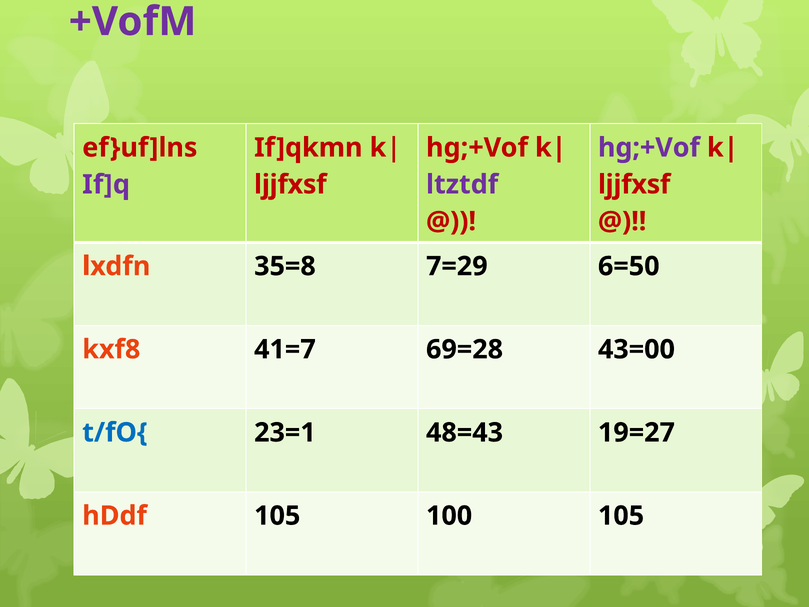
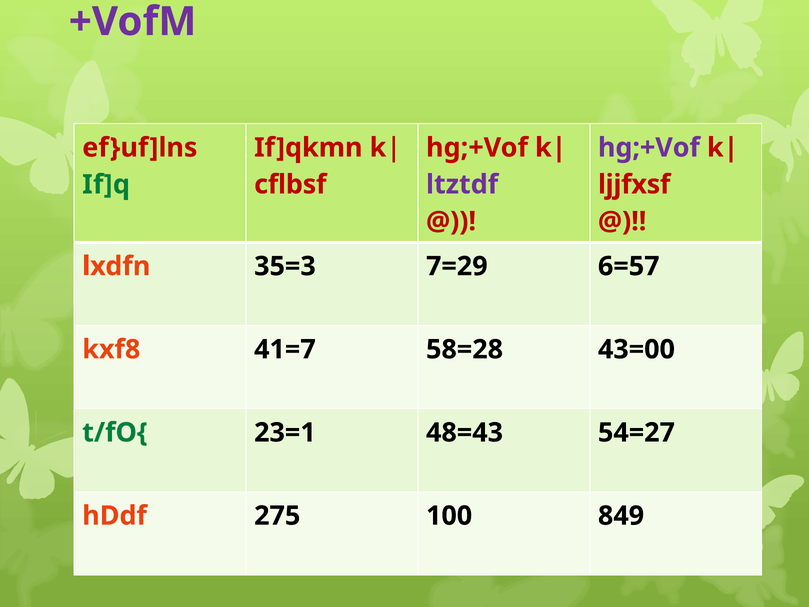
If]q colour: purple -> green
ljjfxsf at (290, 184): ljjfxsf -> cflbsf
35=8: 35=8 -> 35=3
6=50: 6=50 -> 6=57
69=28: 69=28 -> 58=28
t/fO{ colour: blue -> green
19=27: 19=27 -> 54=27
hDdf 105: 105 -> 275
100 105: 105 -> 849
